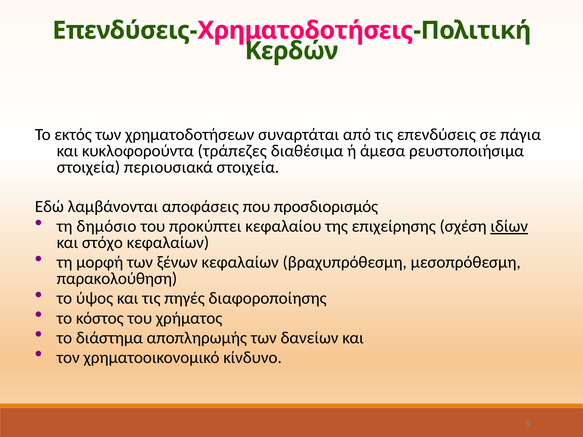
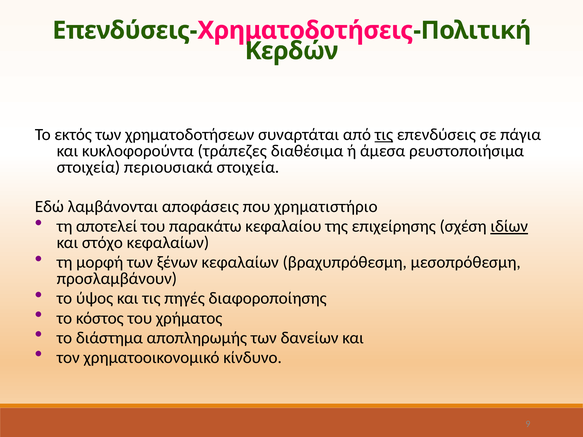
τις at (384, 135) underline: none -> present
προσδιορισμός: προσδιορισμός -> χρηματιστήριο
δημόσιο: δημόσιο -> αποτελεί
προκύπτει: προκύπτει -> παρακάτω
παρακολούθηση: παρακολούθηση -> προσλαμβάνουν
